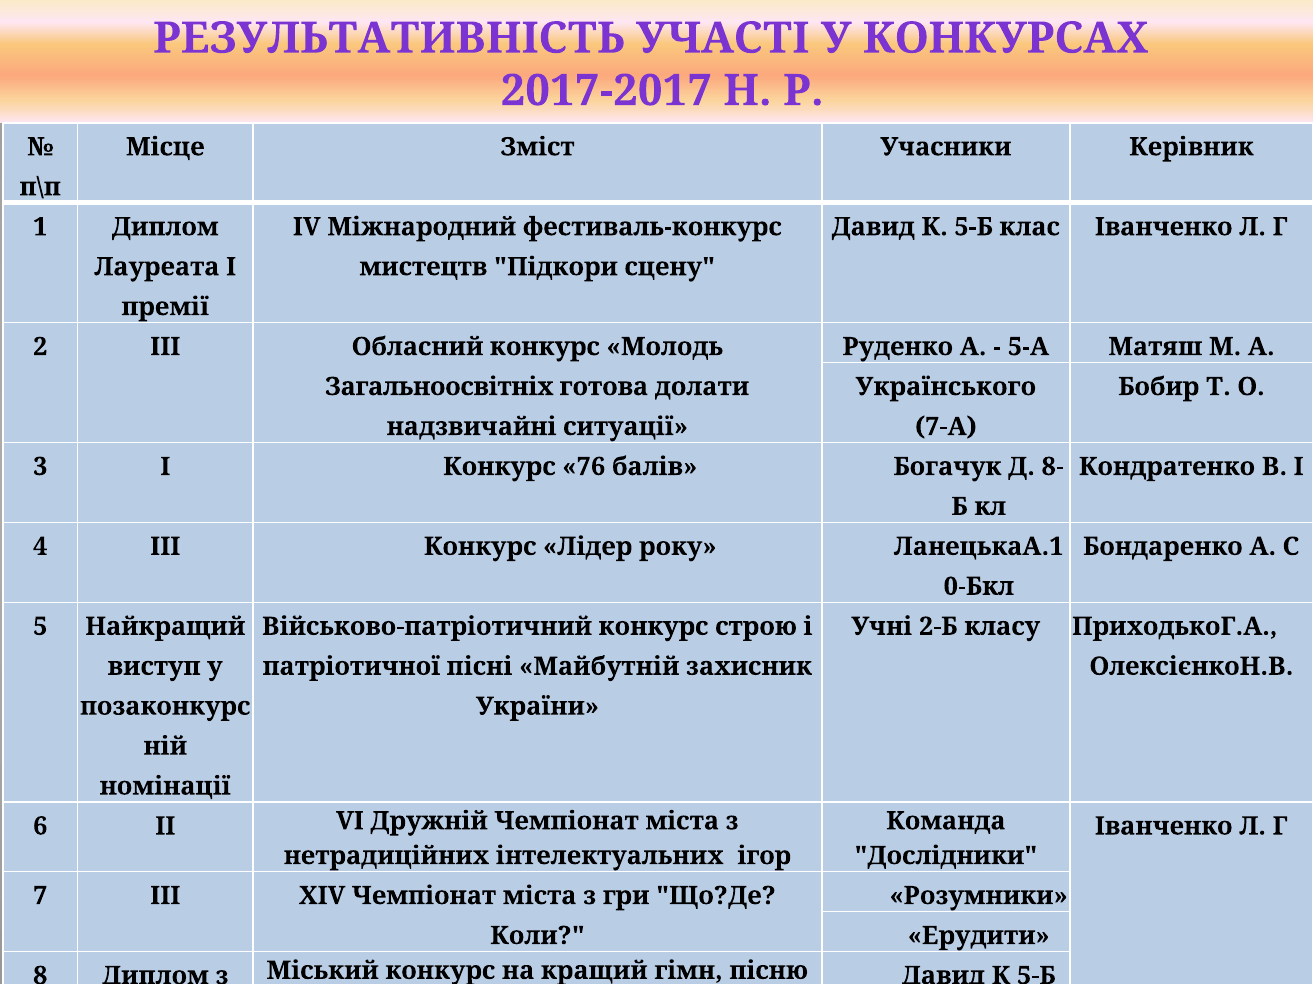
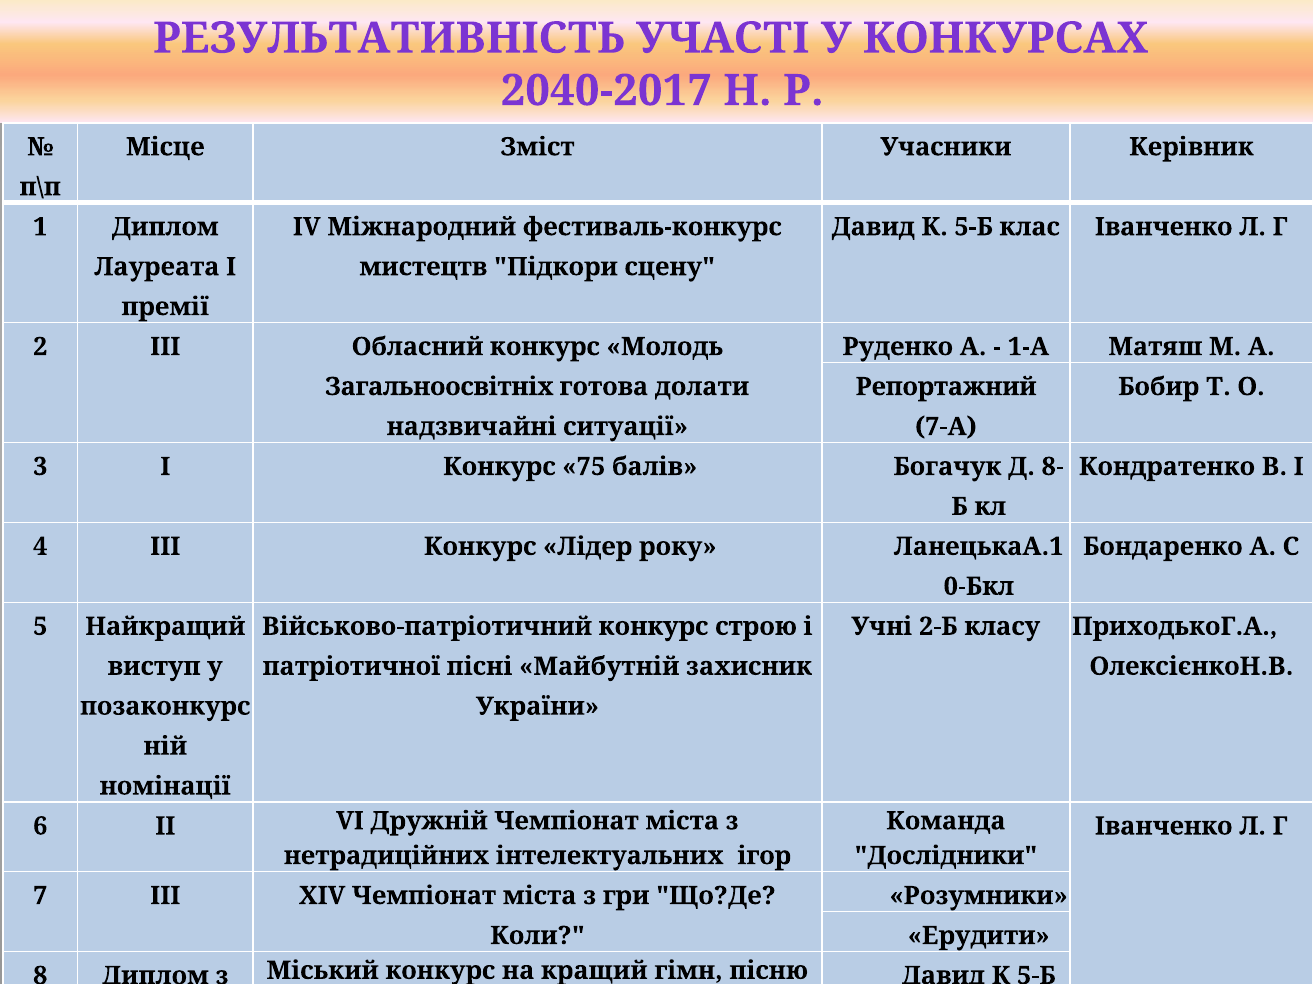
2017-2017: 2017-2017 -> 2040-2017
5-А: 5-А -> 1-А
Українського: Українського -> Репортажний
76: 76 -> 75
